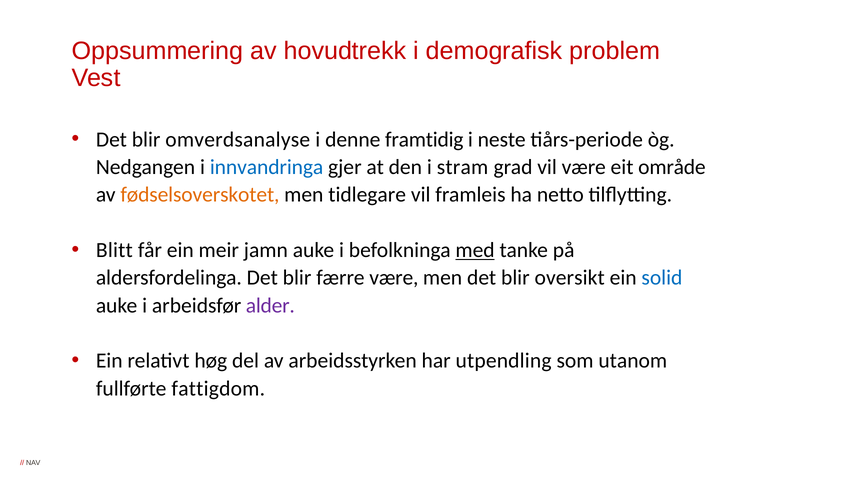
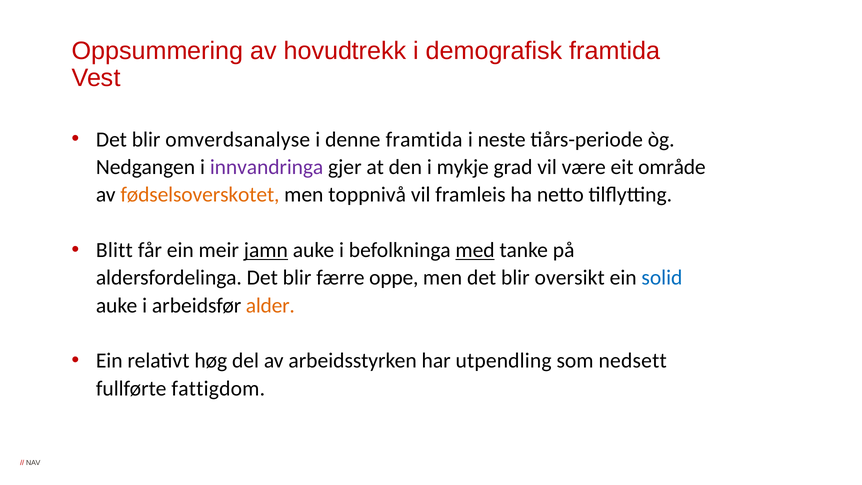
demografisk problem: problem -> framtida
denne framtidig: framtidig -> framtida
innvandringa colour: blue -> purple
stram: stram -> mykje
tidlegare: tidlegare -> toppnivå
jamn underline: none -> present
færre være: være -> oppe
alder colour: purple -> orange
utanom: utanom -> nedsett
